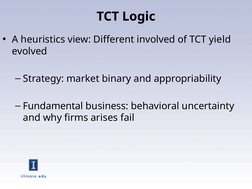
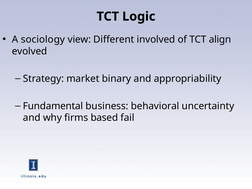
heuristics: heuristics -> sociology
yield: yield -> align
arises: arises -> based
